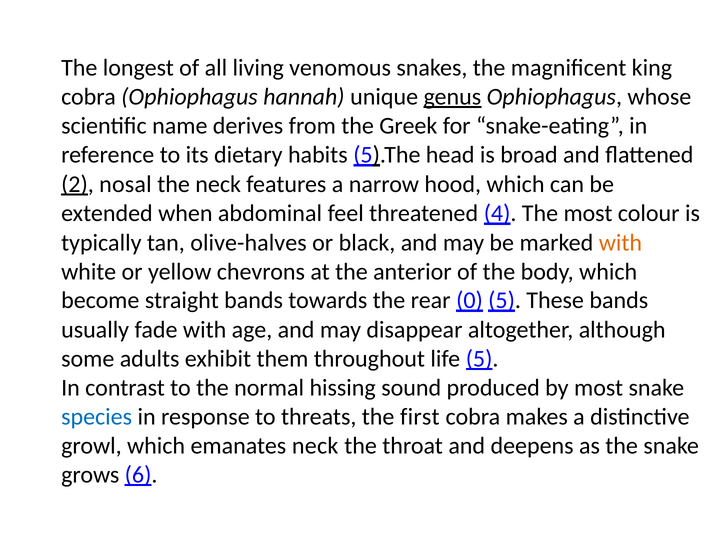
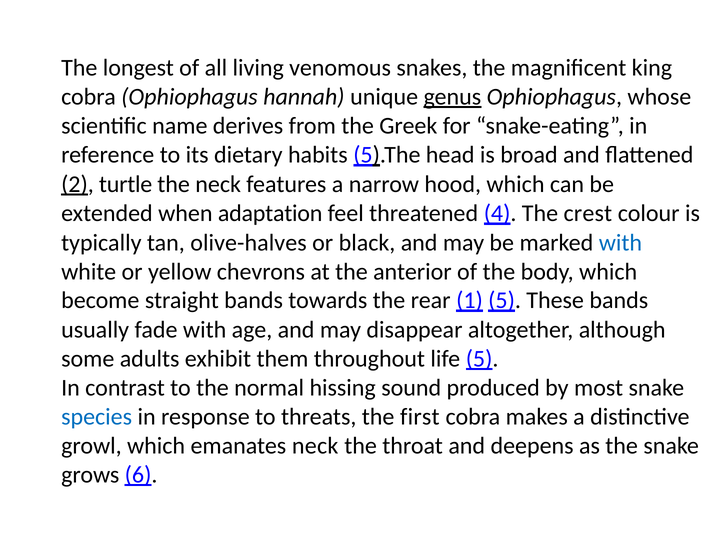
nosal: nosal -> turtle
abdominal: abdominal -> adaptation
The most: most -> crest
with at (620, 243) colour: orange -> blue
0: 0 -> 1
